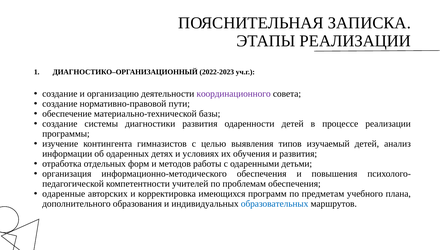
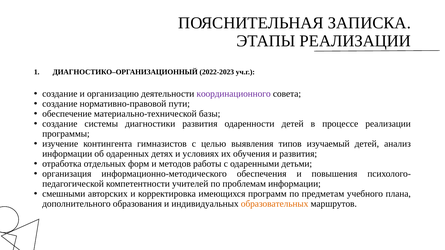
проблемам обеспечения: обеспечения -> информации
одаренные: одаренные -> смешными
образовательных colour: blue -> orange
